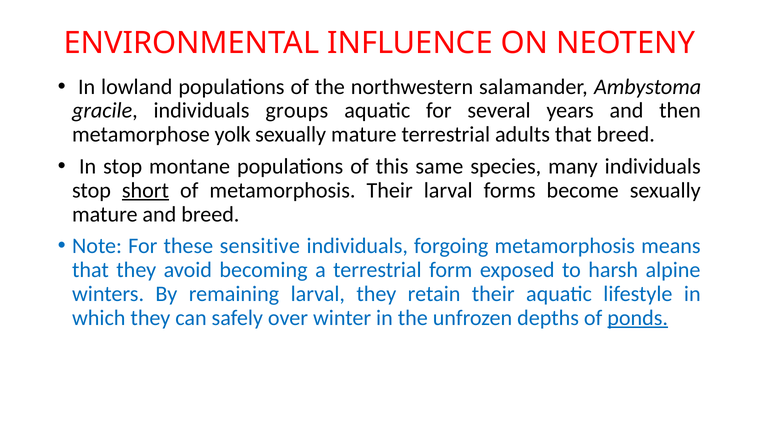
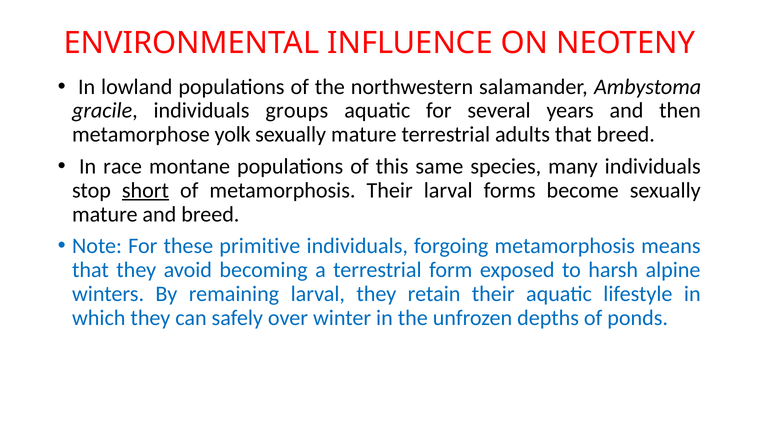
In stop: stop -> race
sensitive: sensitive -> primitive
ponds underline: present -> none
